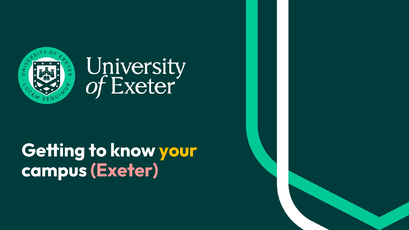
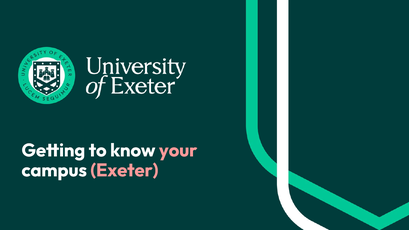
your colour: yellow -> pink
